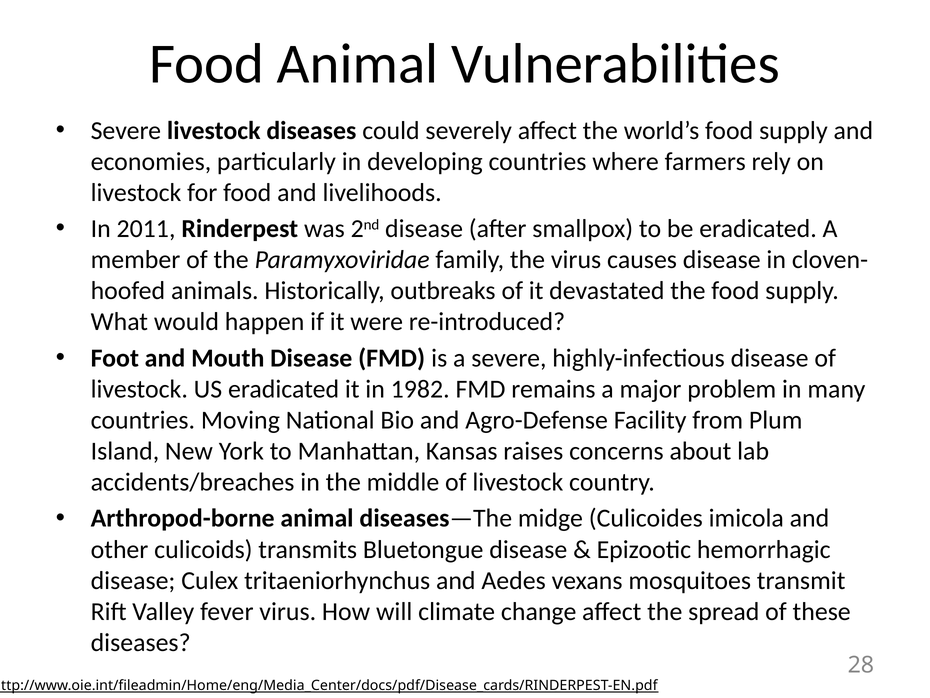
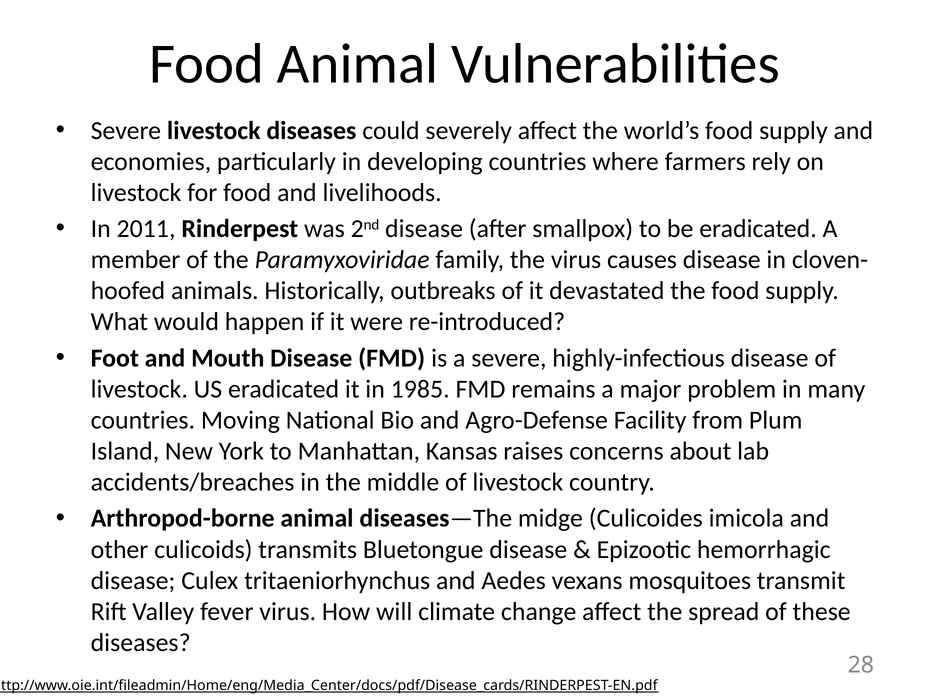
1982: 1982 -> 1985
